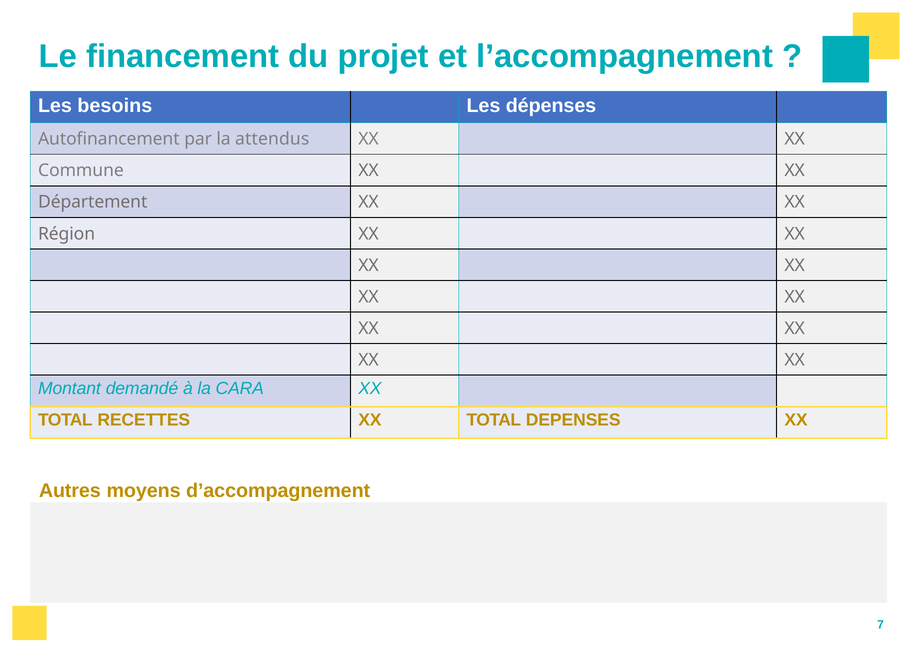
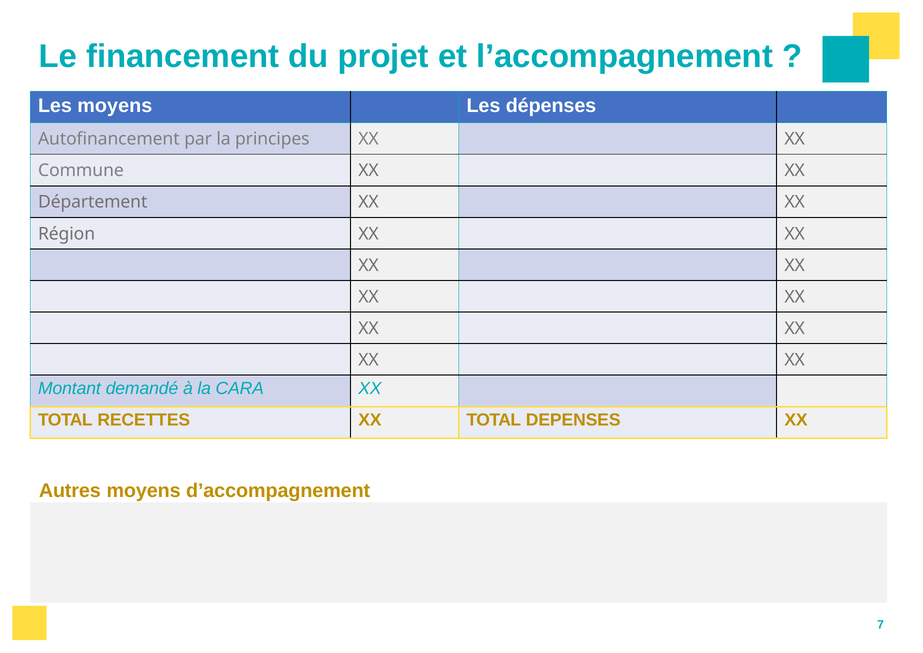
Les besoins: besoins -> moyens
attendus: attendus -> principes
